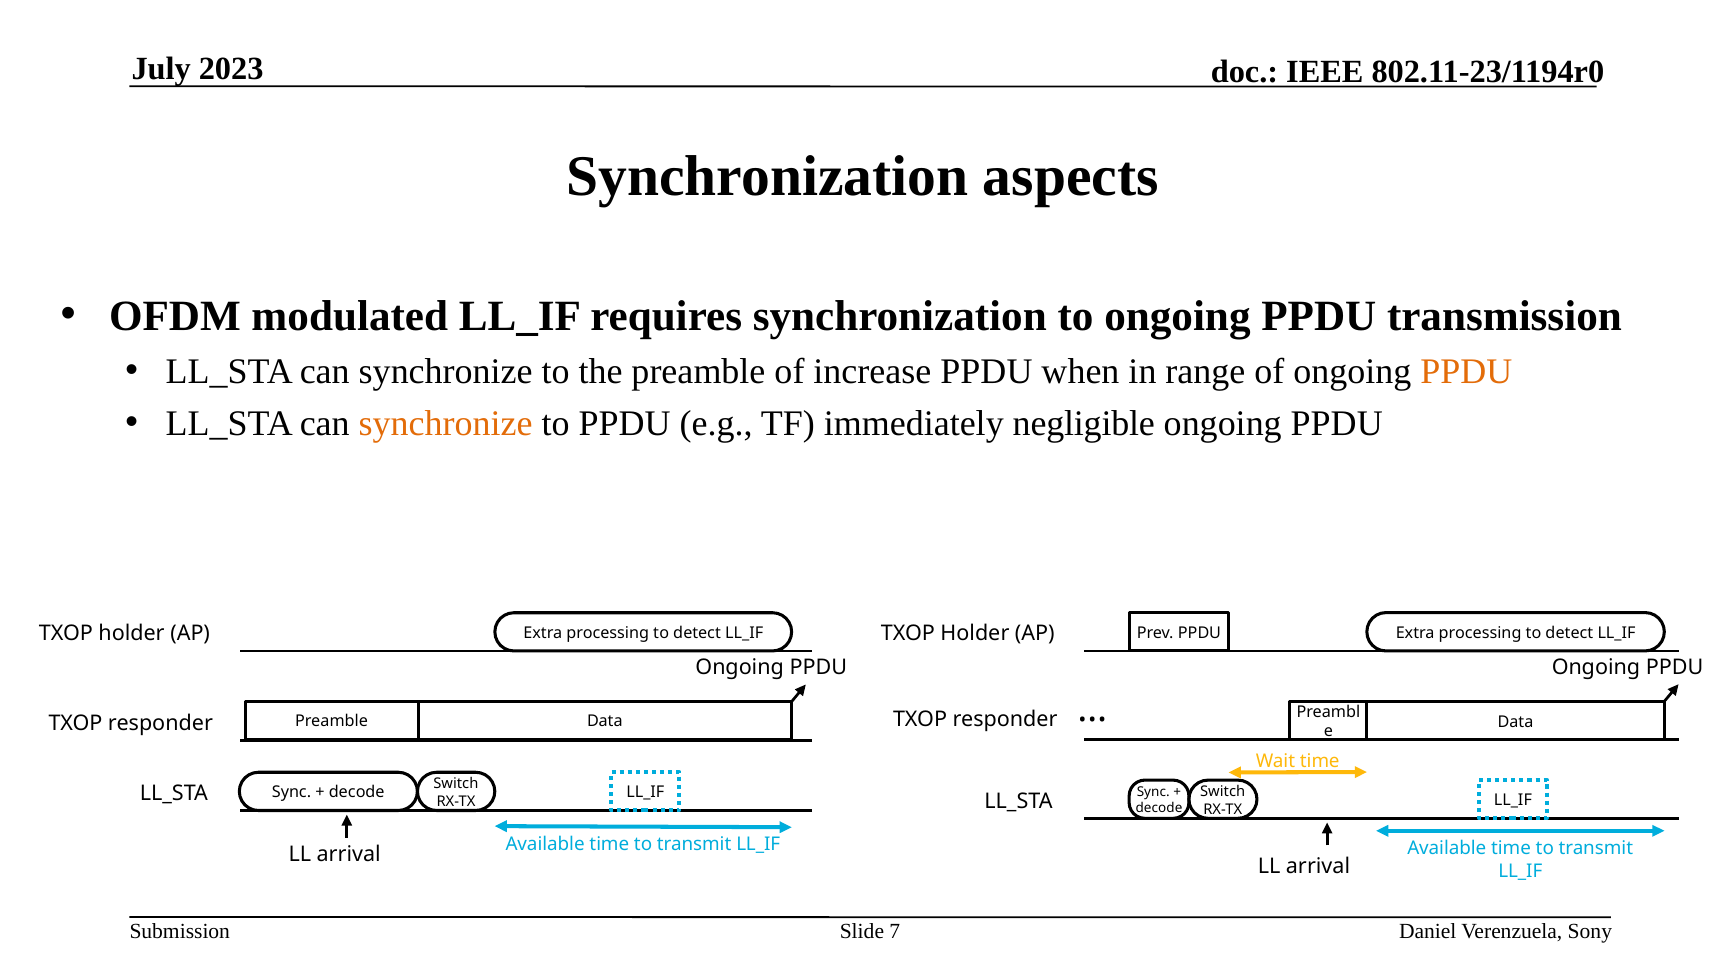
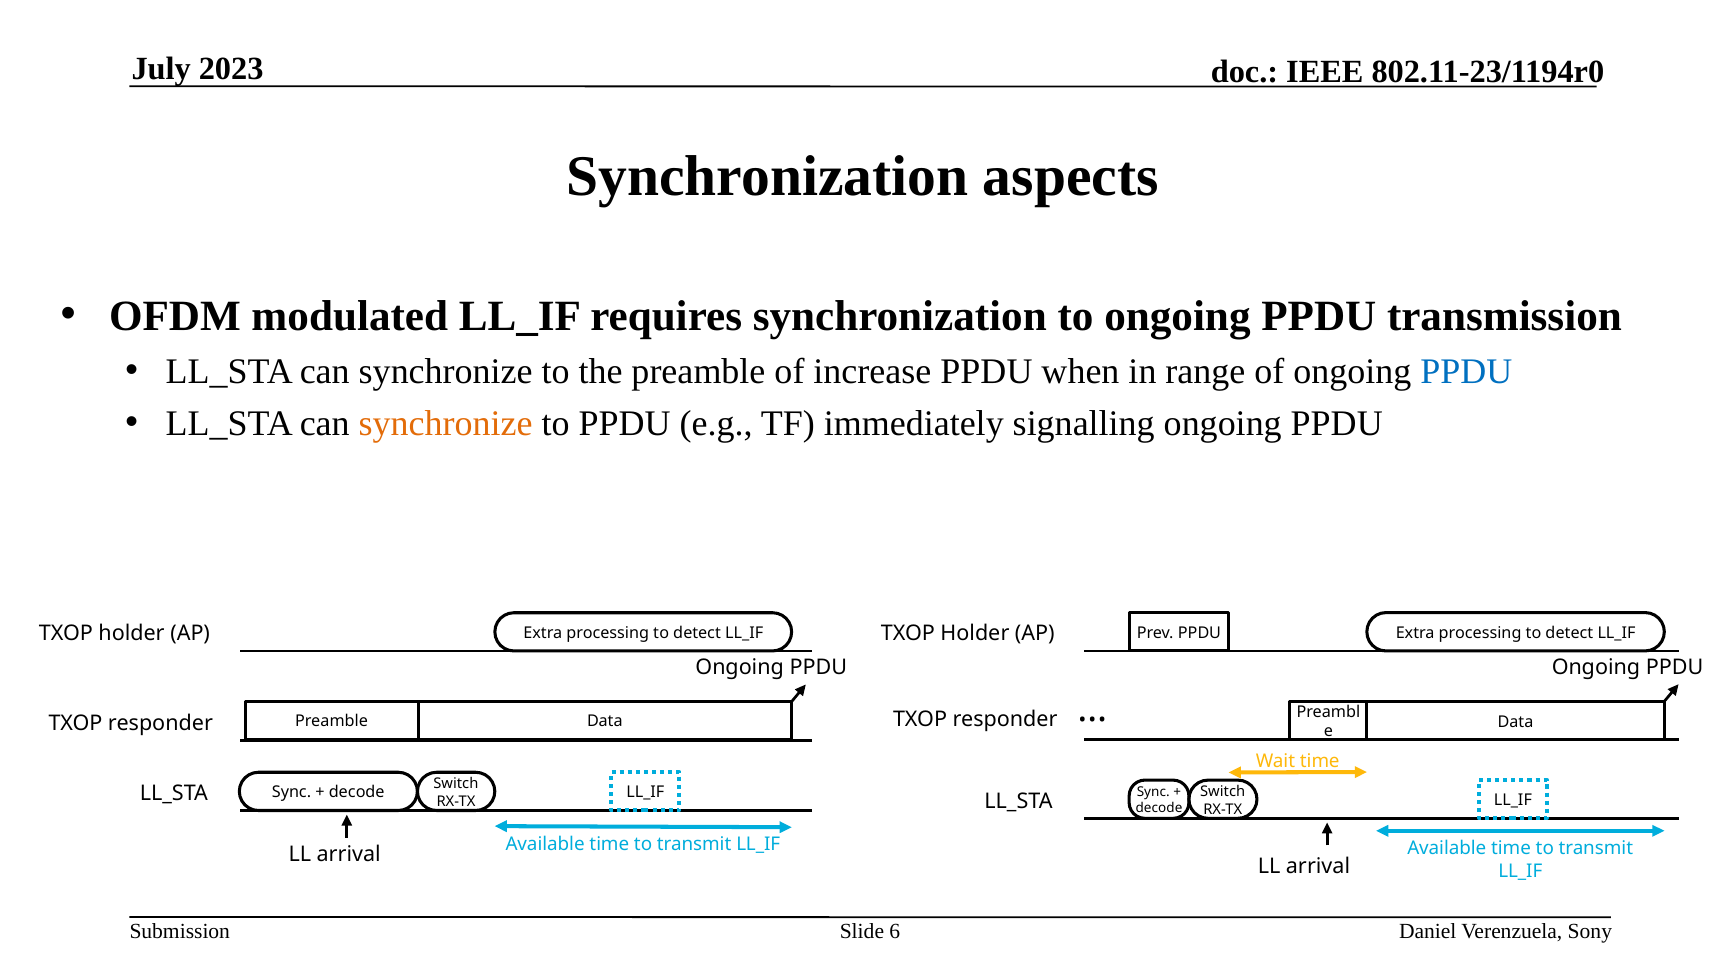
PPDU at (1466, 372) colour: orange -> blue
negligible: negligible -> signalling
7: 7 -> 6
